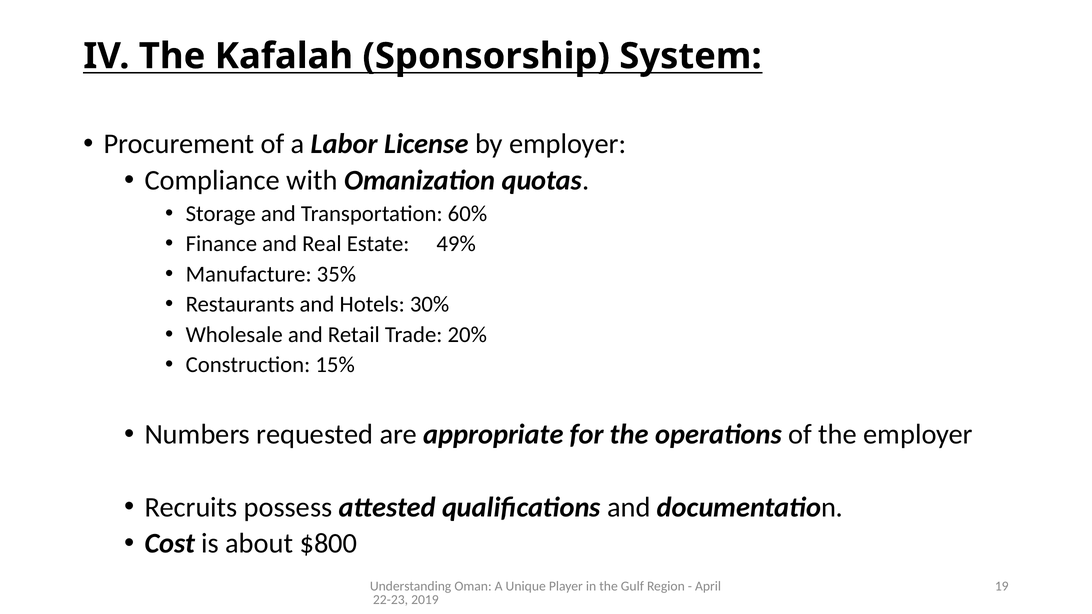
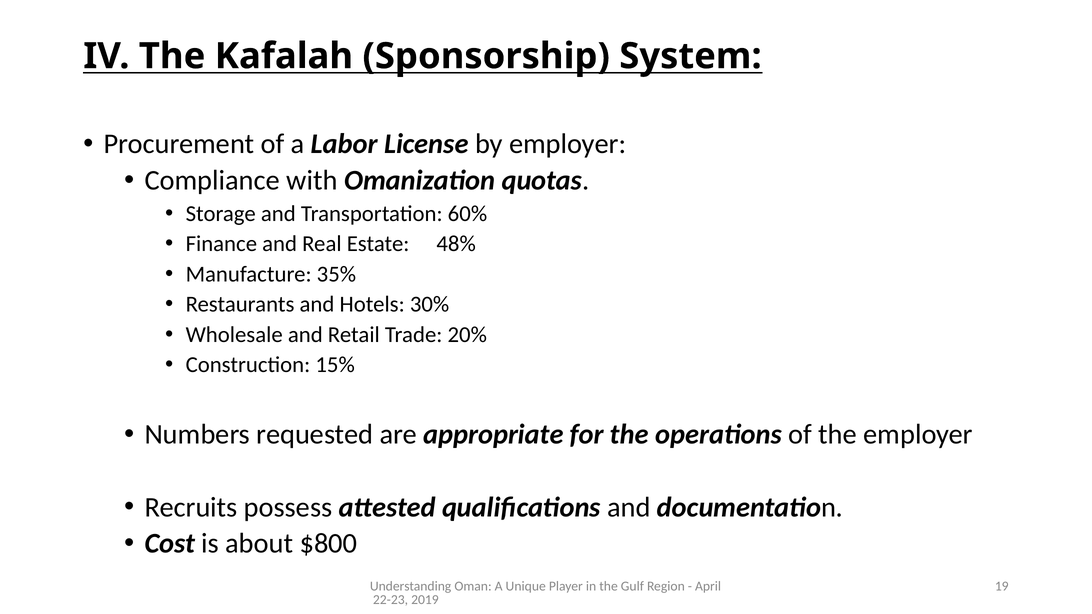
49%: 49% -> 48%
